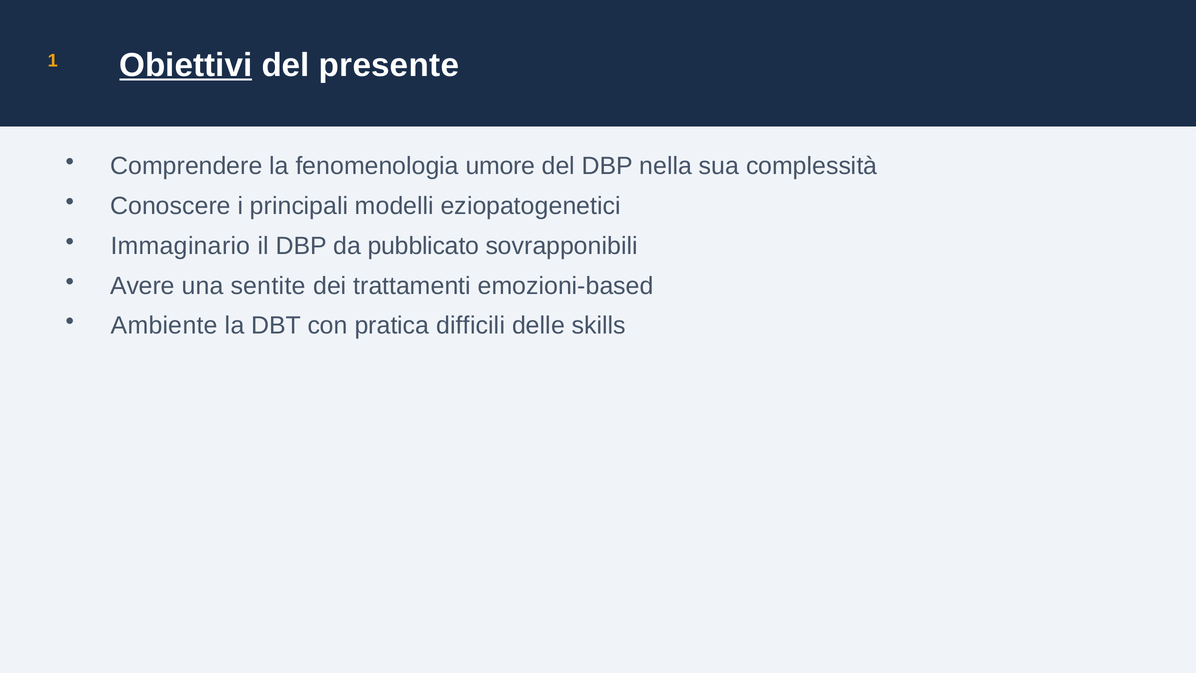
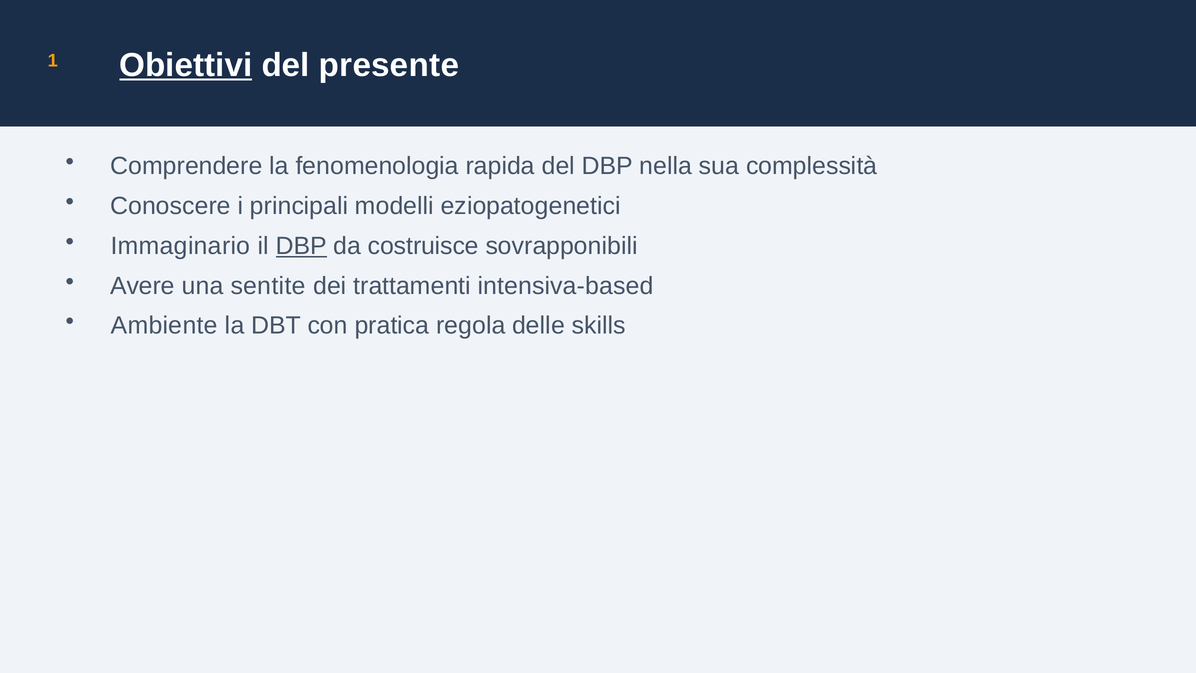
umore: umore -> rapida
DBP at (301, 246) underline: none -> present
pubblicato: pubblicato -> costruisce
emozioni-based: emozioni-based -> intensiva-based
difficili: difficili -> regola
